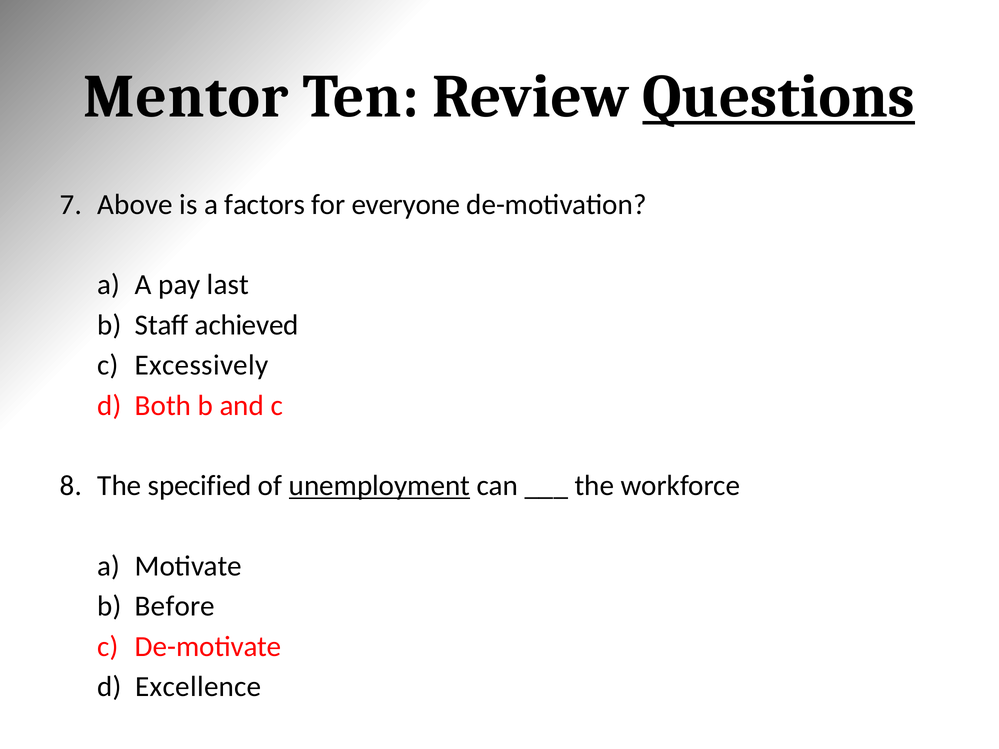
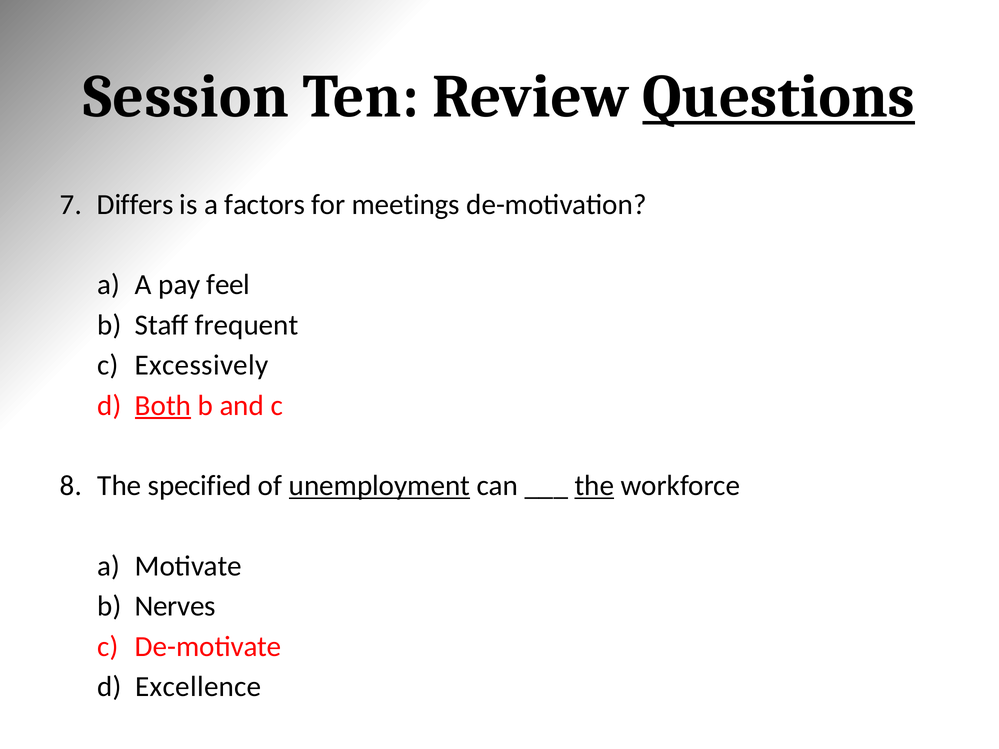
Mentor: Mentor -> Session
Above: Above -> Differs
everyone: everyone -> meetings
last: last -> feel
achieved: achieved -> frequent
Both underline: none -> present
the at (594, 486) underline: none -> present
Before: Before -> Nerves
